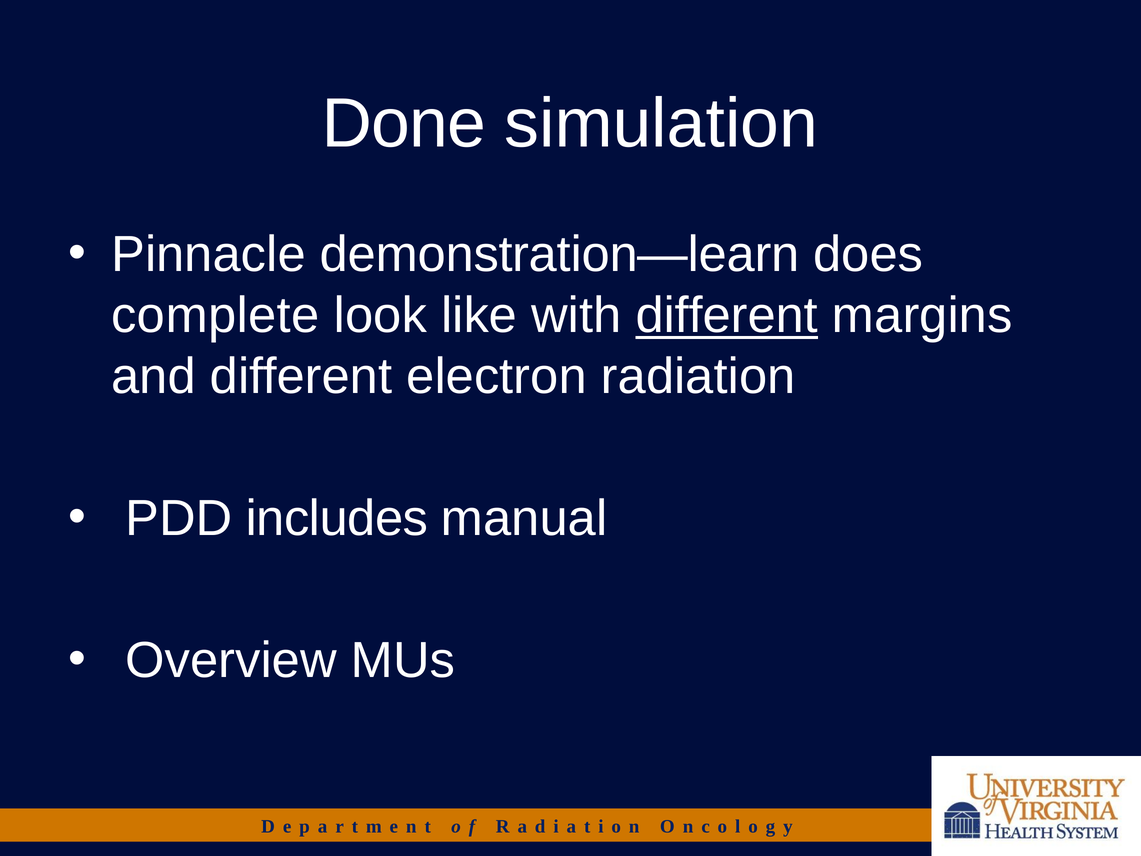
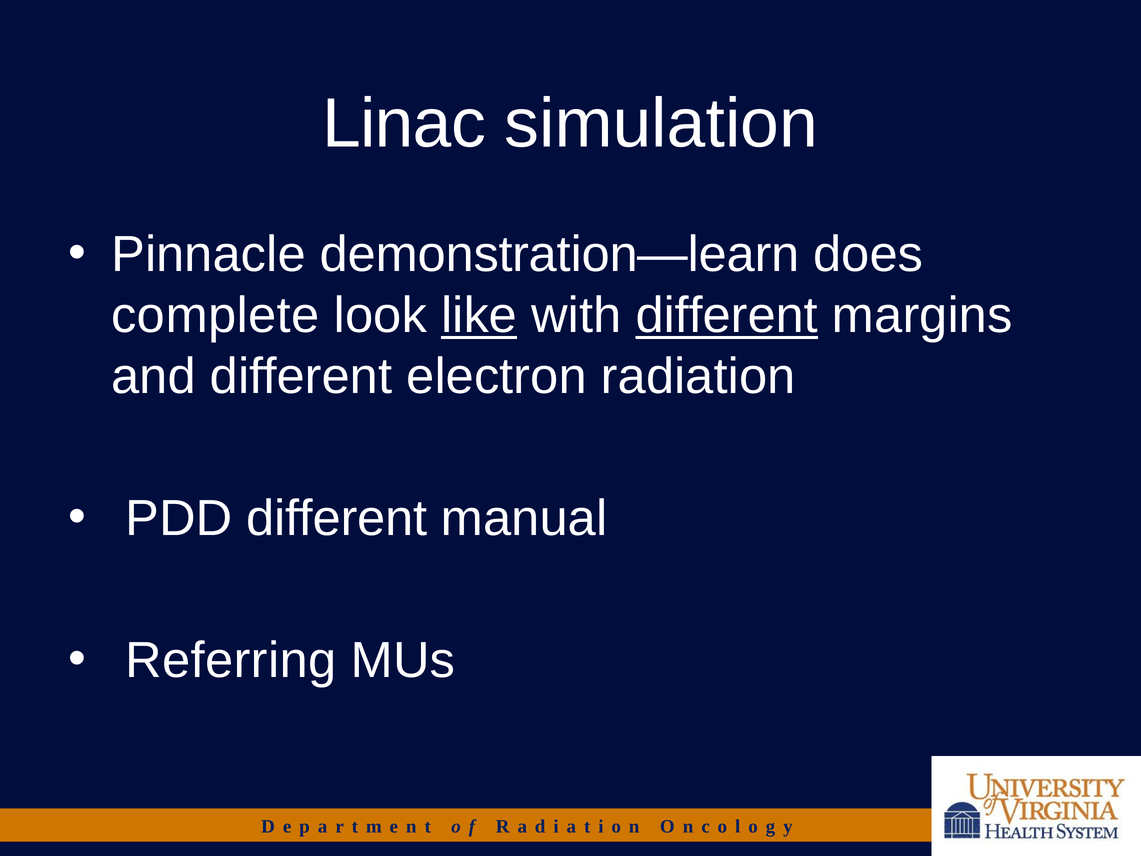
Done: Done -> Linac
like underline: none -> present
PDD includes: includes -> different
Overview: Overview -> Referring
